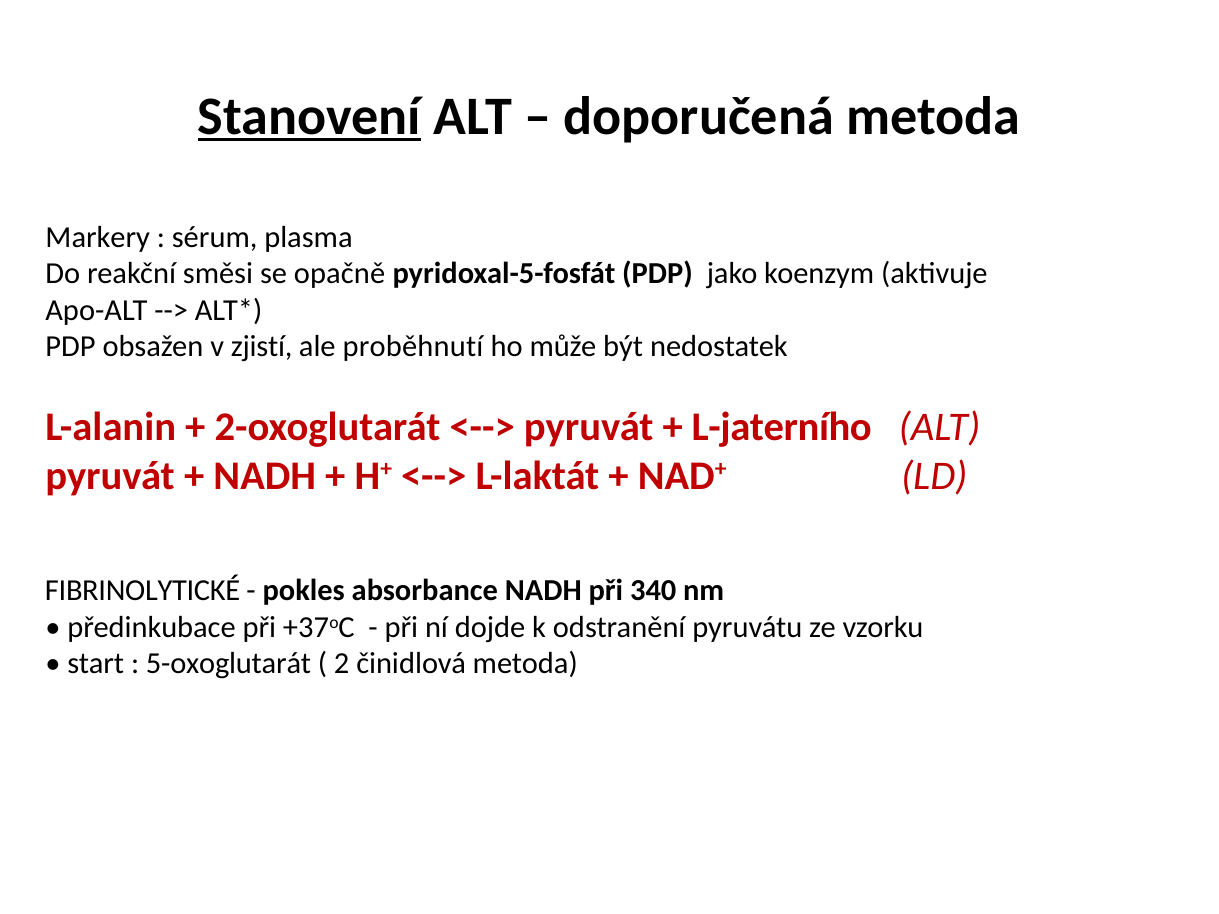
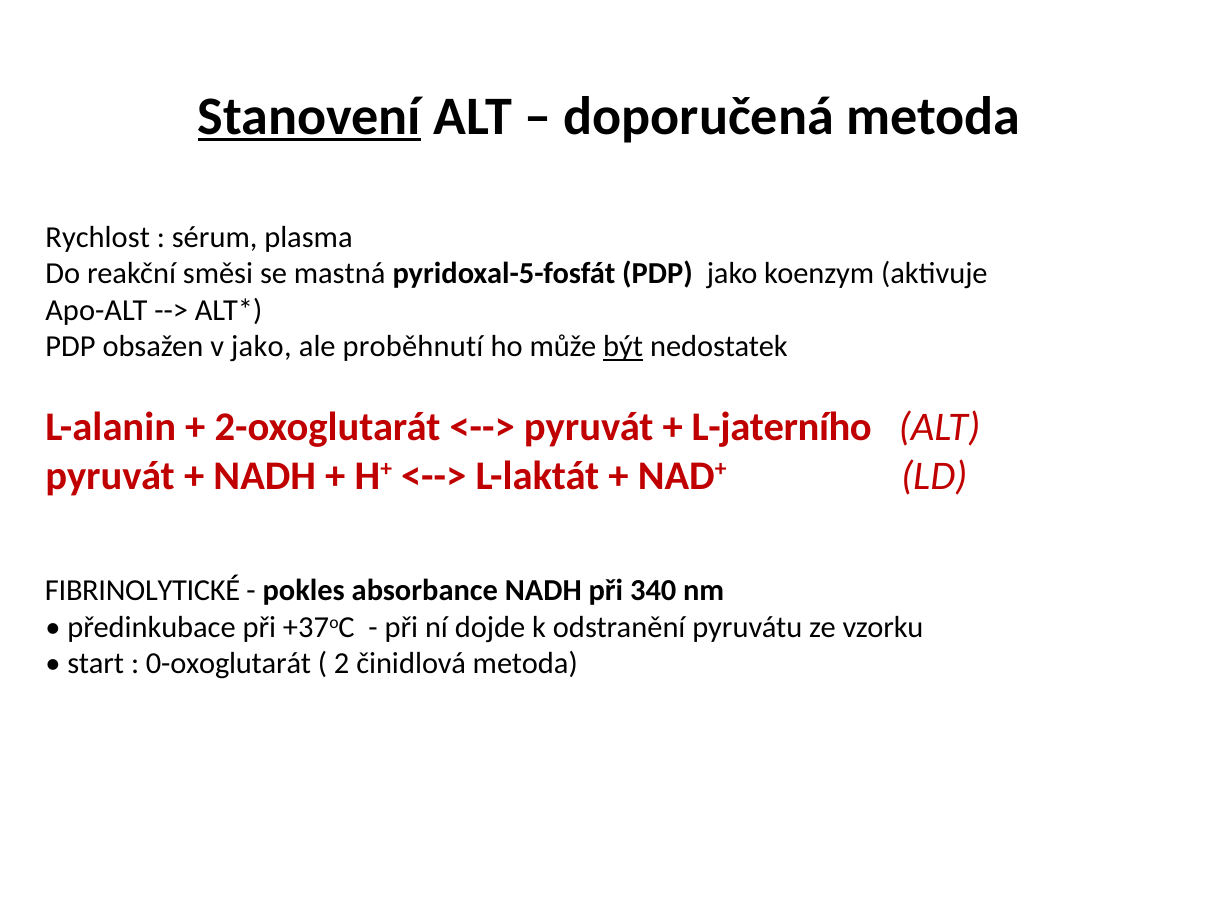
Markery: Markery -> Rychlost
opačně: opačně -> mastná
v zjistí: zjistí -> jako
být underline: none -> present
5-oxoglutarát: 5-oxoglutarát -> 0-oxoglutarát
